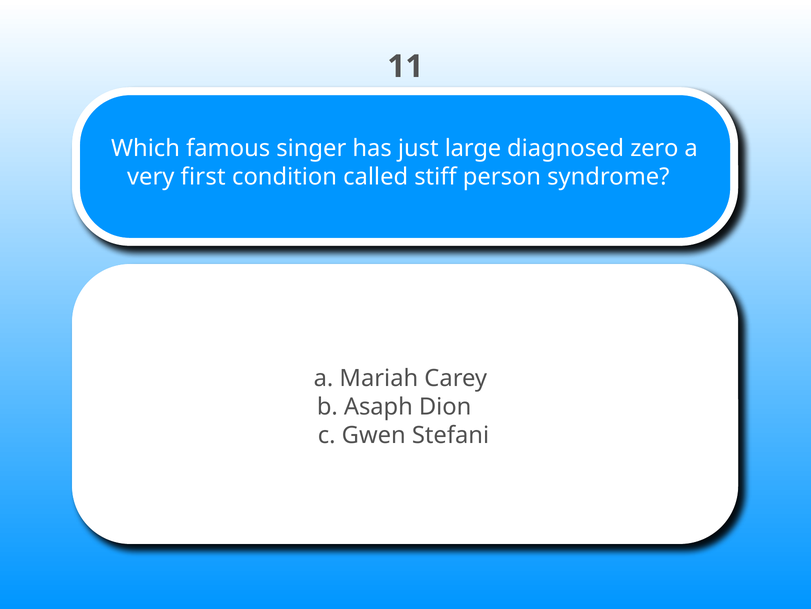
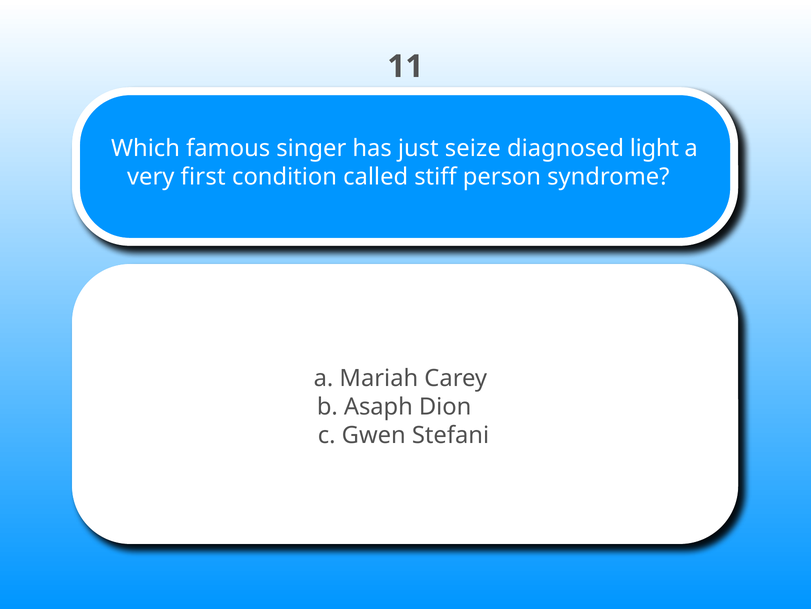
large: large -> seize
zero: zero -> light
